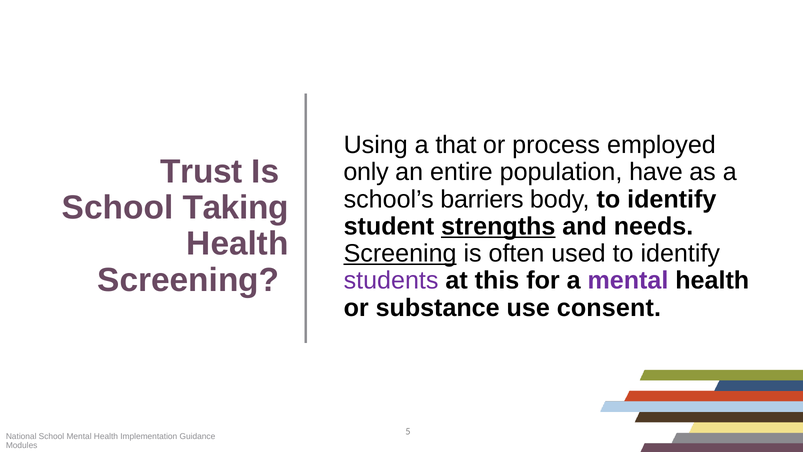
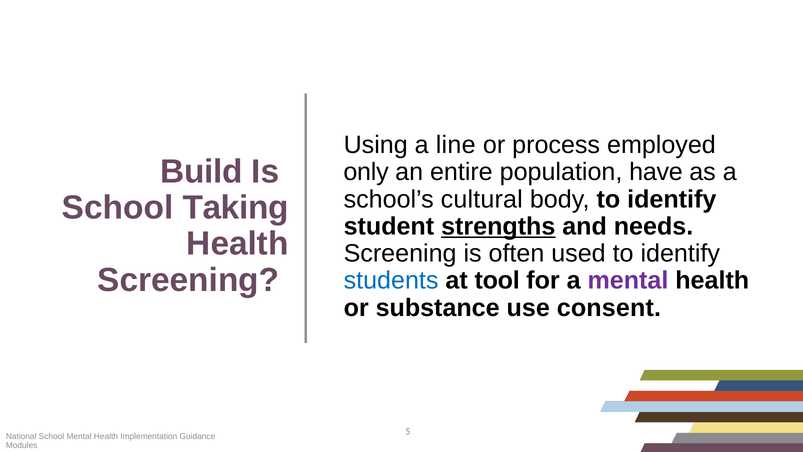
that: that -> line
Trust: Trust -> Build
barriers: barriers -> cultural
Screening at (400, 253) underline: present -> none
students colour: purple -> blue
this: this -> tool
